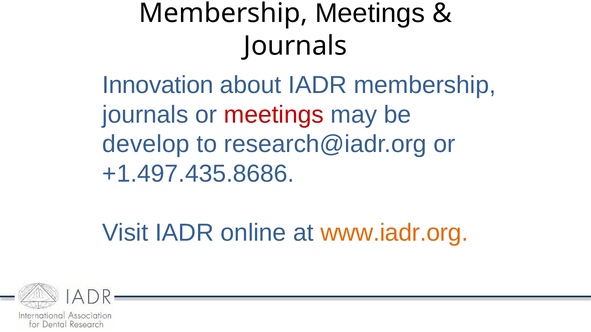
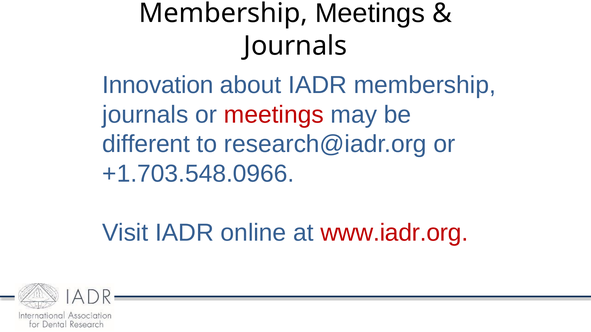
develop: develop -> different
+1.497.435.8686: +1.497.435.8686 -> +1.703.548.0966
www.iadr.org colour: orange -> red
